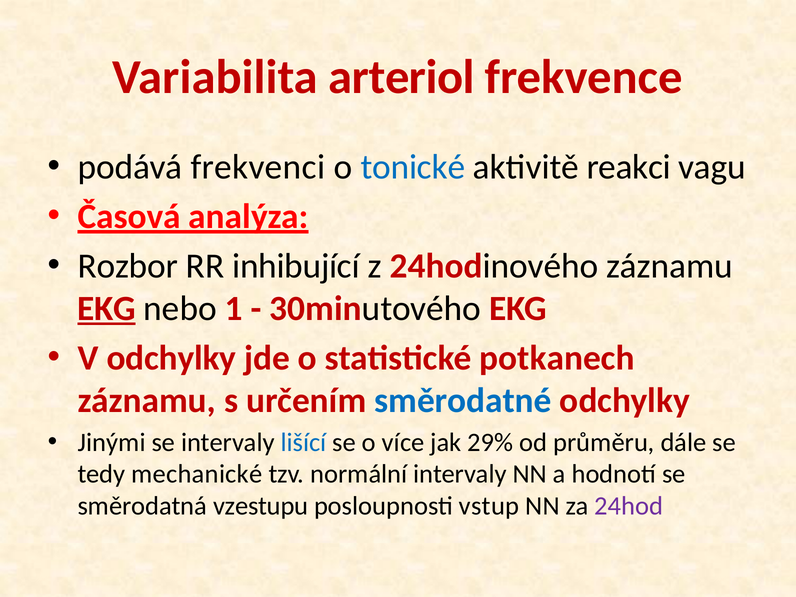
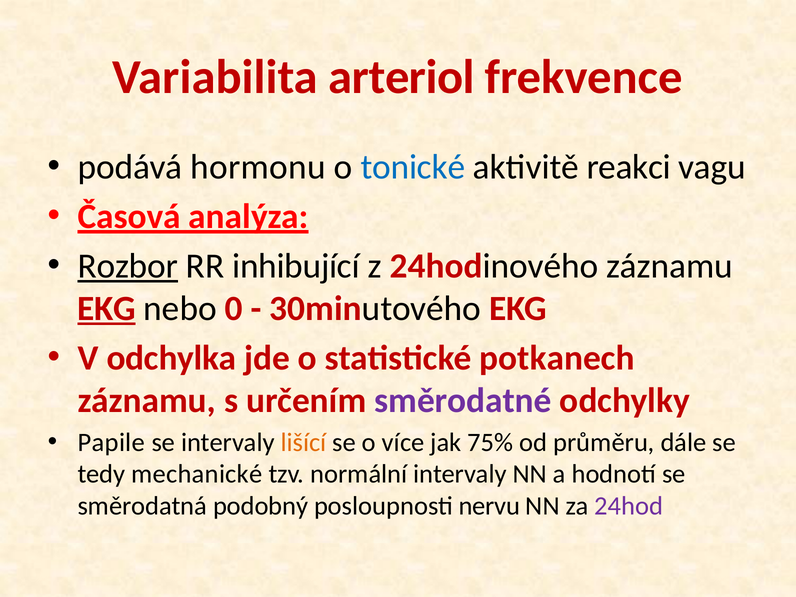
frekvenci: frekvenci -> hormonu
Rozbor underline: none -> present
1: 1 -> 0
V odchylky: odchylky -> odchylka
směrodatné colour: blue -> purple
Jinými: Jinými -> Papile
lišící colour: blue -> orange
29%: 29% -> 75%
vzestupu: vzestupu -> podobný
vstup: vstup -> nervu
